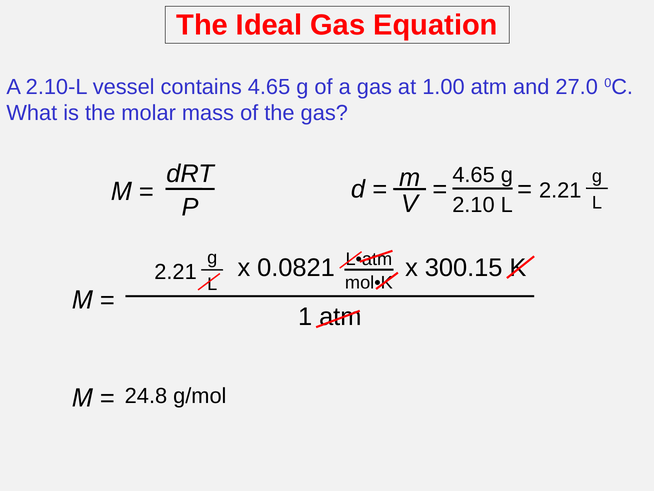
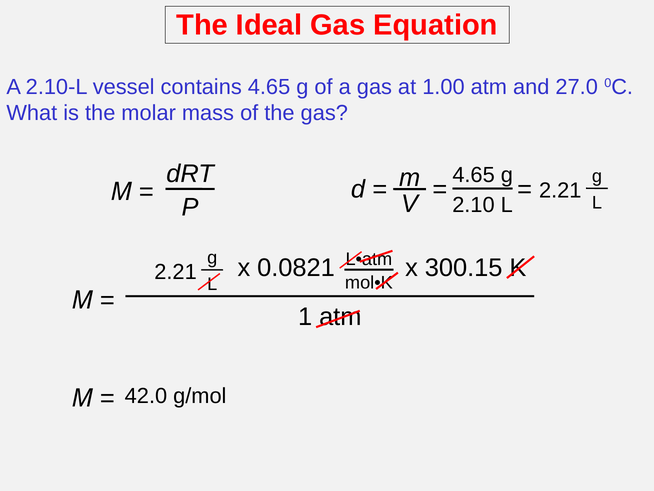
24.8: 24.8 -> 42.0
